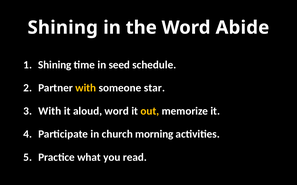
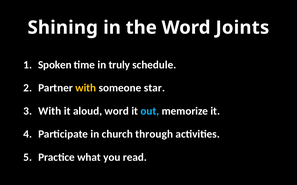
Abide: Abide -> Joints
Shining at (55, 65): Shining -> Spoken
seed: seed -> truly
out colour: yellow -> light blue
morning: morning -> through
